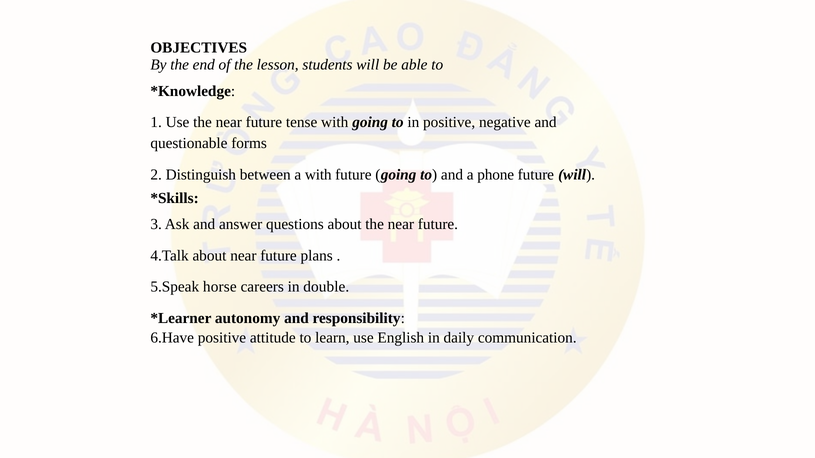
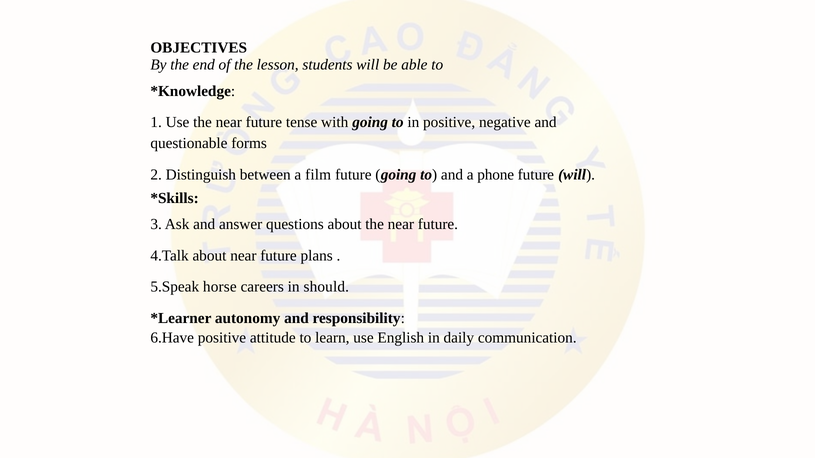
a with: with -> film
double: double -> should
